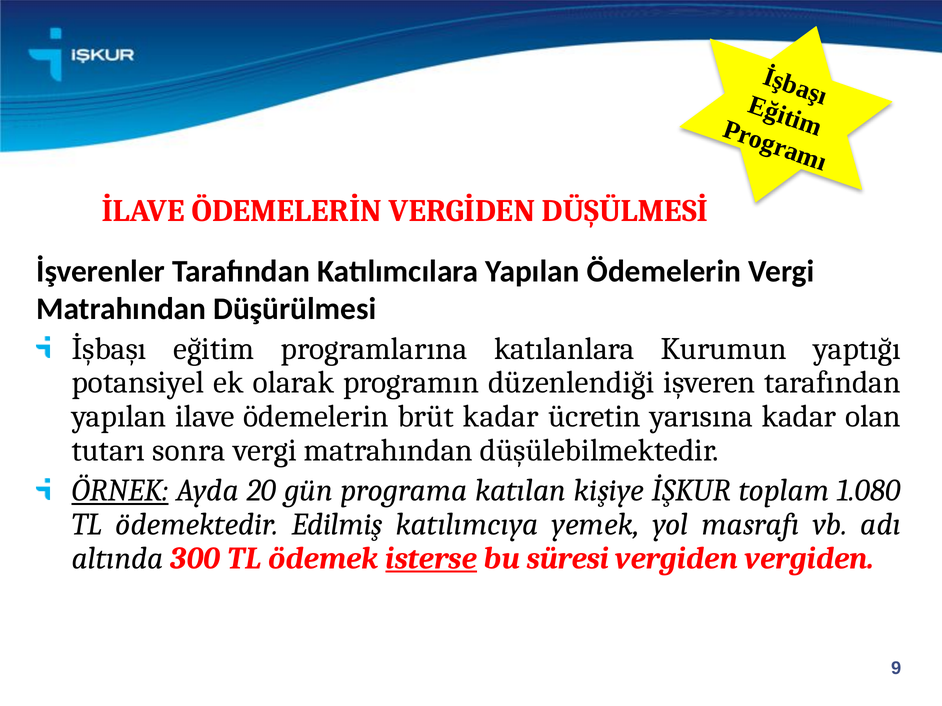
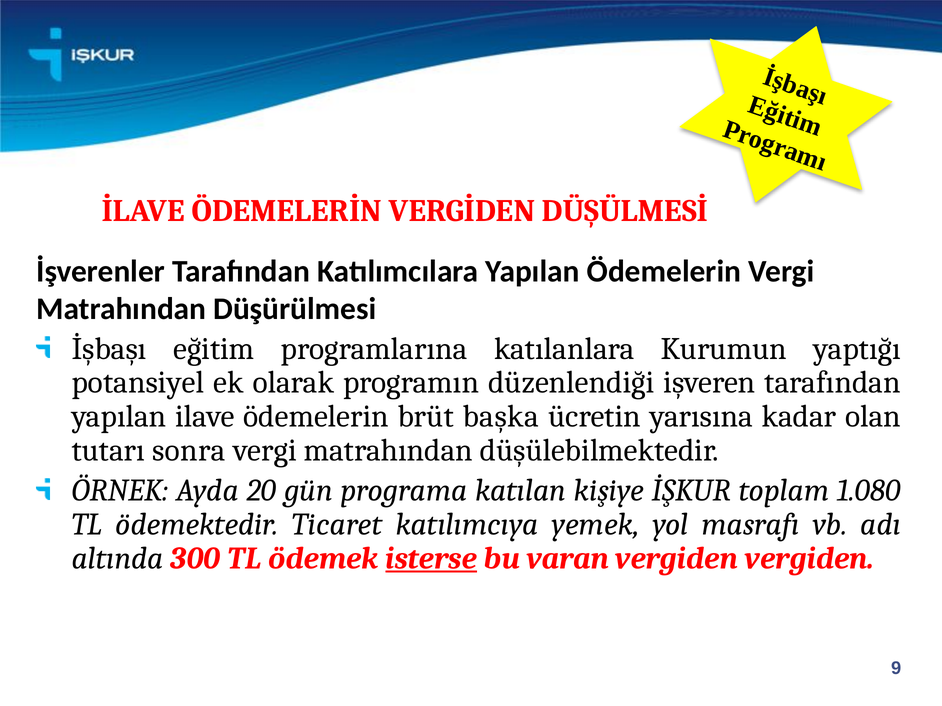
brüt kadar: kadar -> başka
ÖRNEK underline: present -> none
Edilmiş: Edilmiş -> Ticaret
süresi: süresi -> varan
